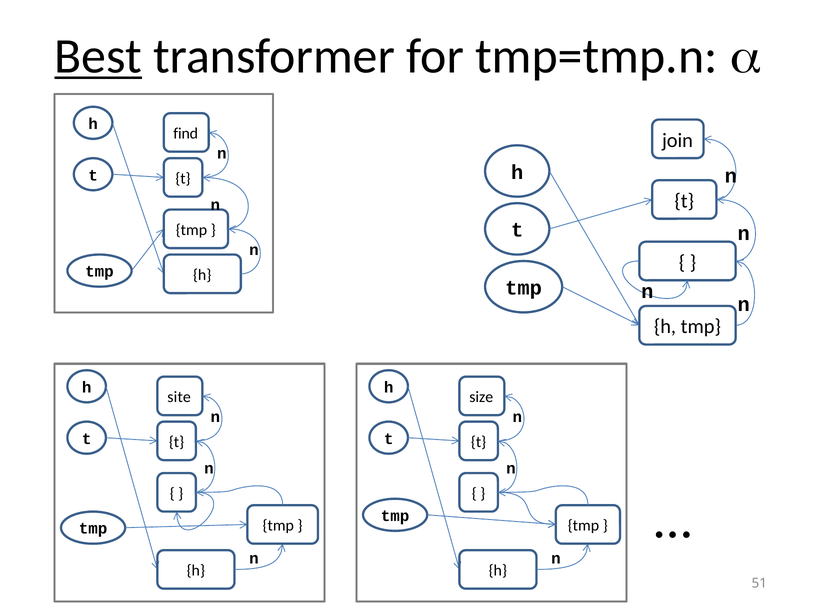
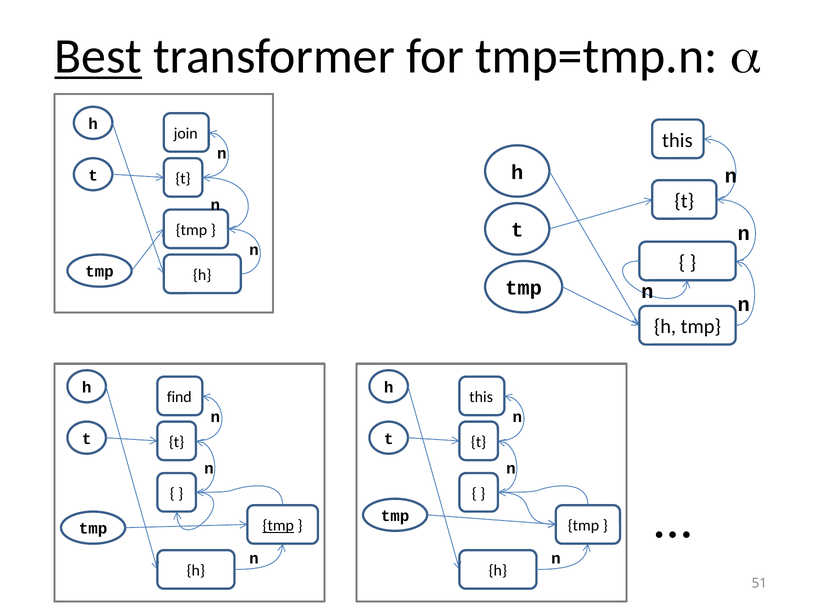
find: find -> join
join at (677, 140): join -> this
site: site -> find
size at (481, 397): size -> this
tmp at (278, 526) underline: none -> present
